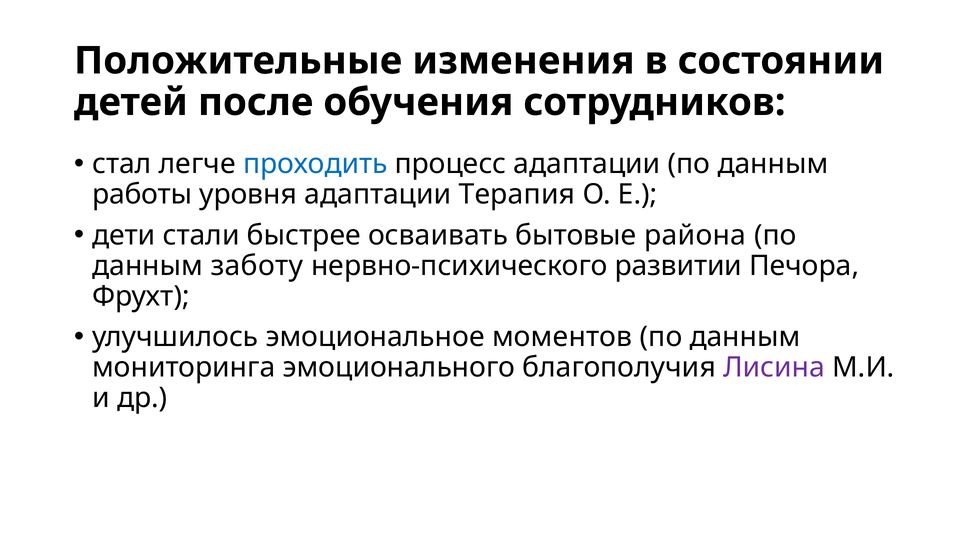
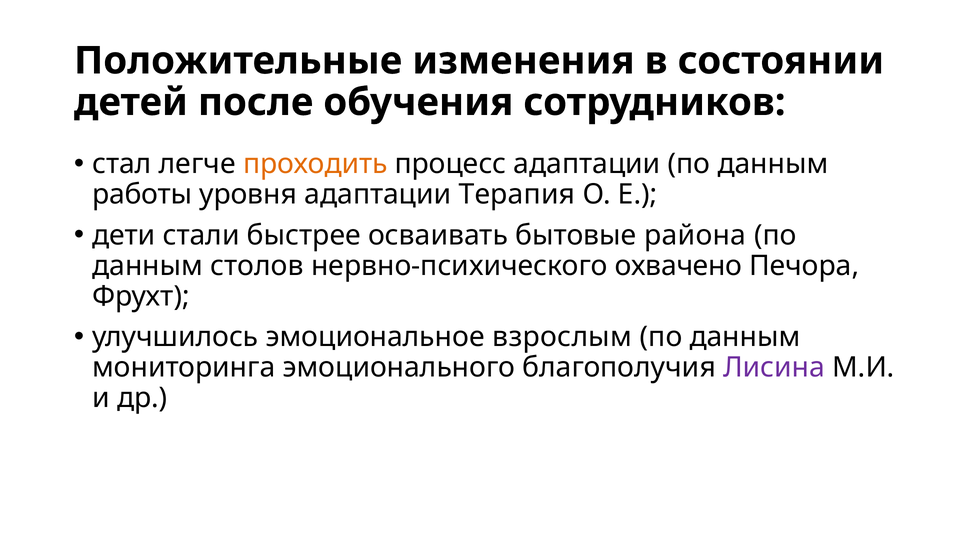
проходить colour: blue -> orange
заботу: заботу -> столов
развитии: развитии -> охвачено
моментов: моментов -> взрослым
